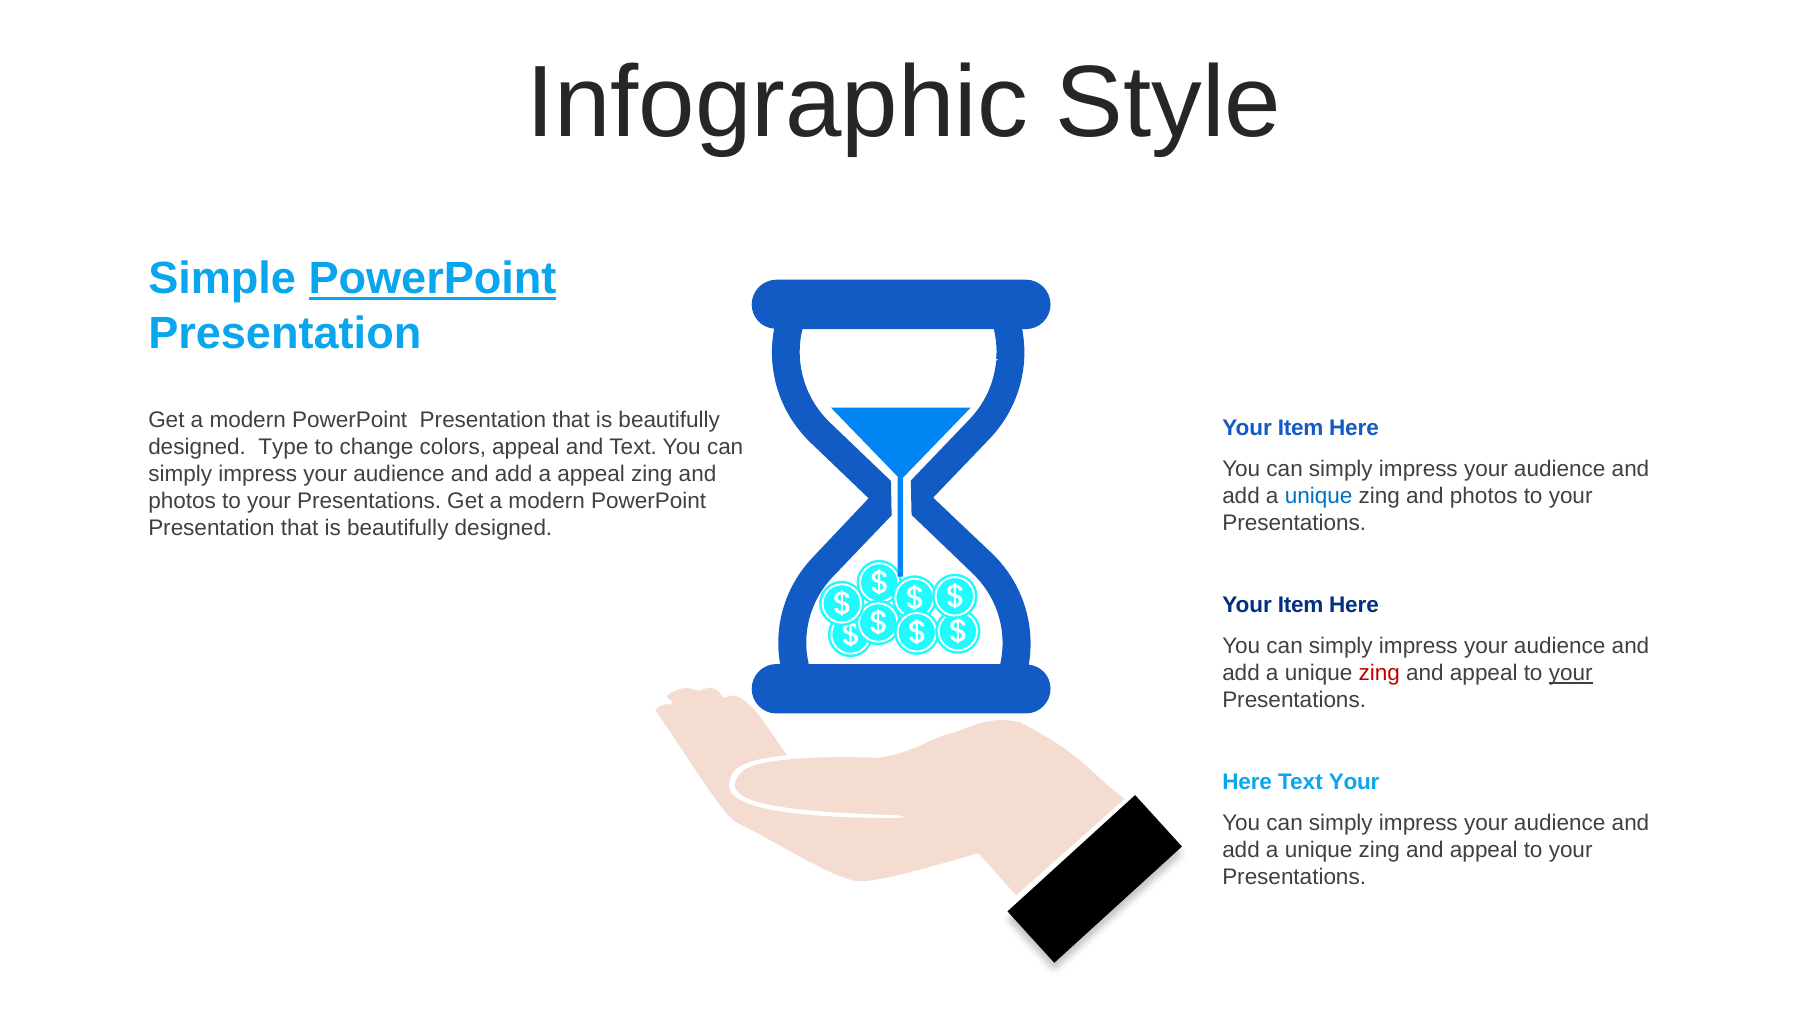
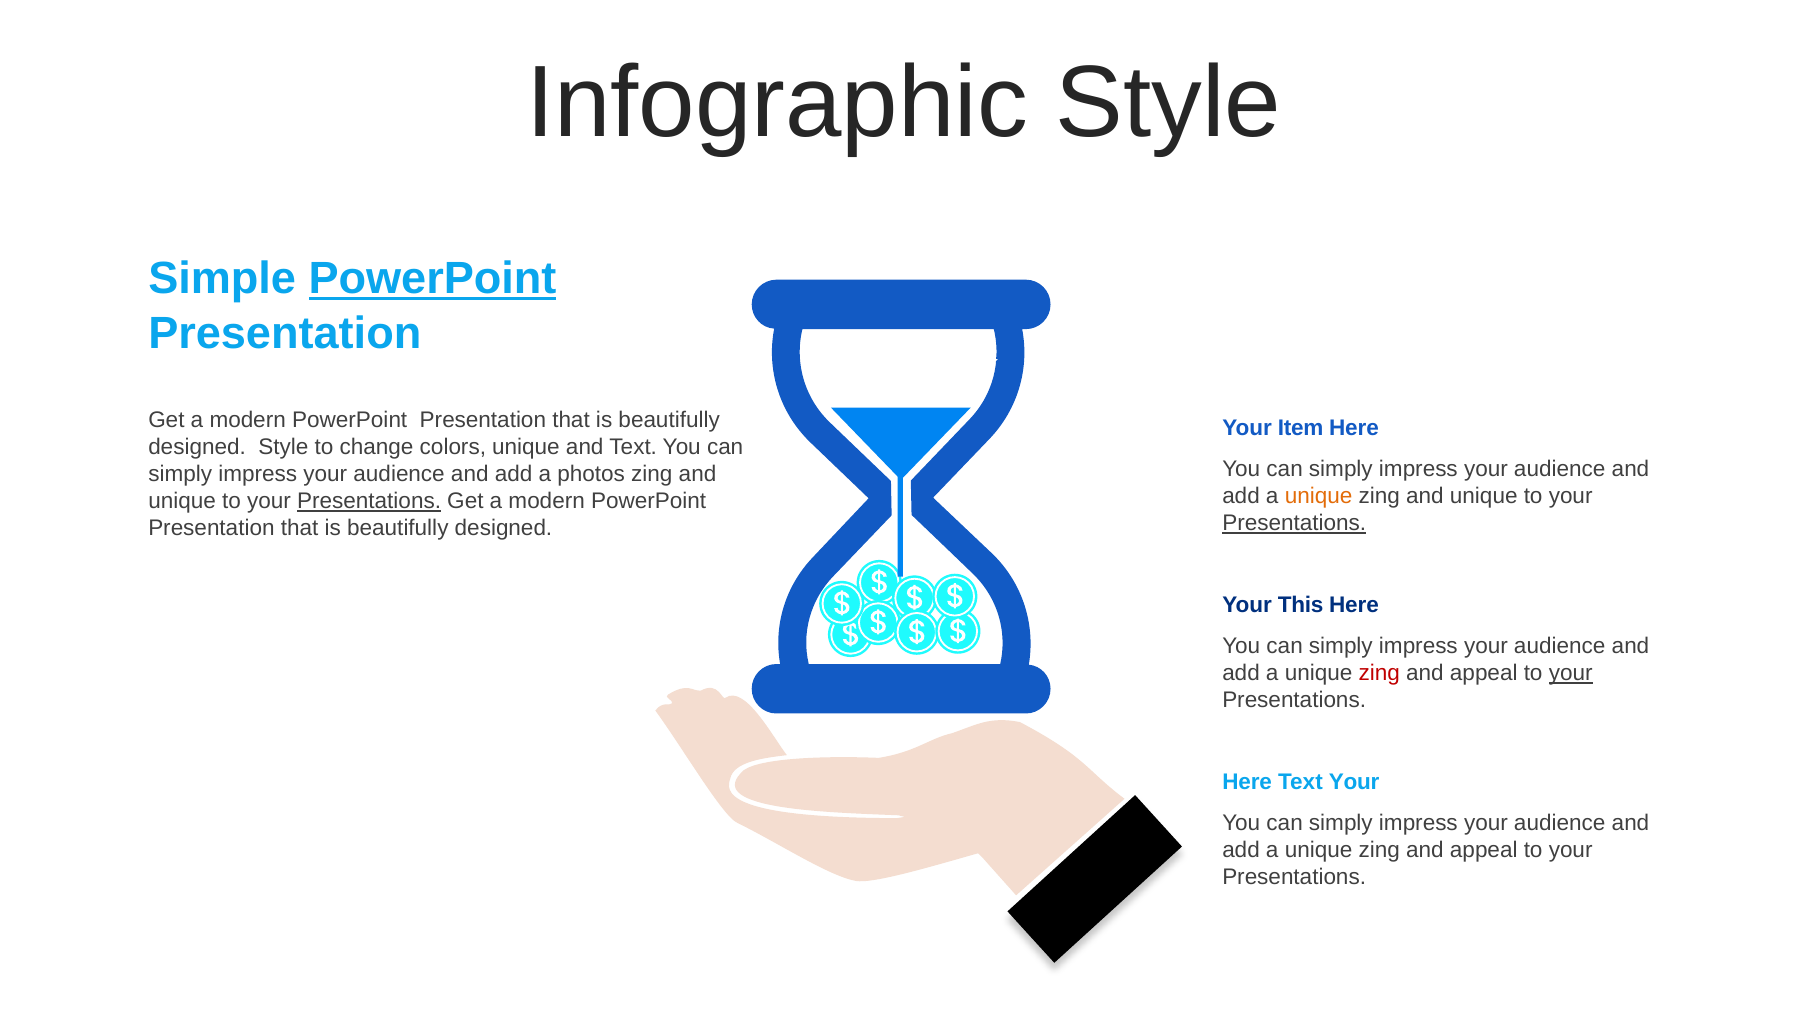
designed Type: Type -> Style
colors appeal: appeal -> unique
a appeal: appeal -> photos
unique at (1319, 496) colour: blue -> orange
photos at (1484, 496): photos -> unique
photos at (182, 501): photos -> unique
Presentations at (369, 501) underline: none -> present
Presentations at (1294, 523) underline: none -> present
Item at (1301, 605): Item -> This
